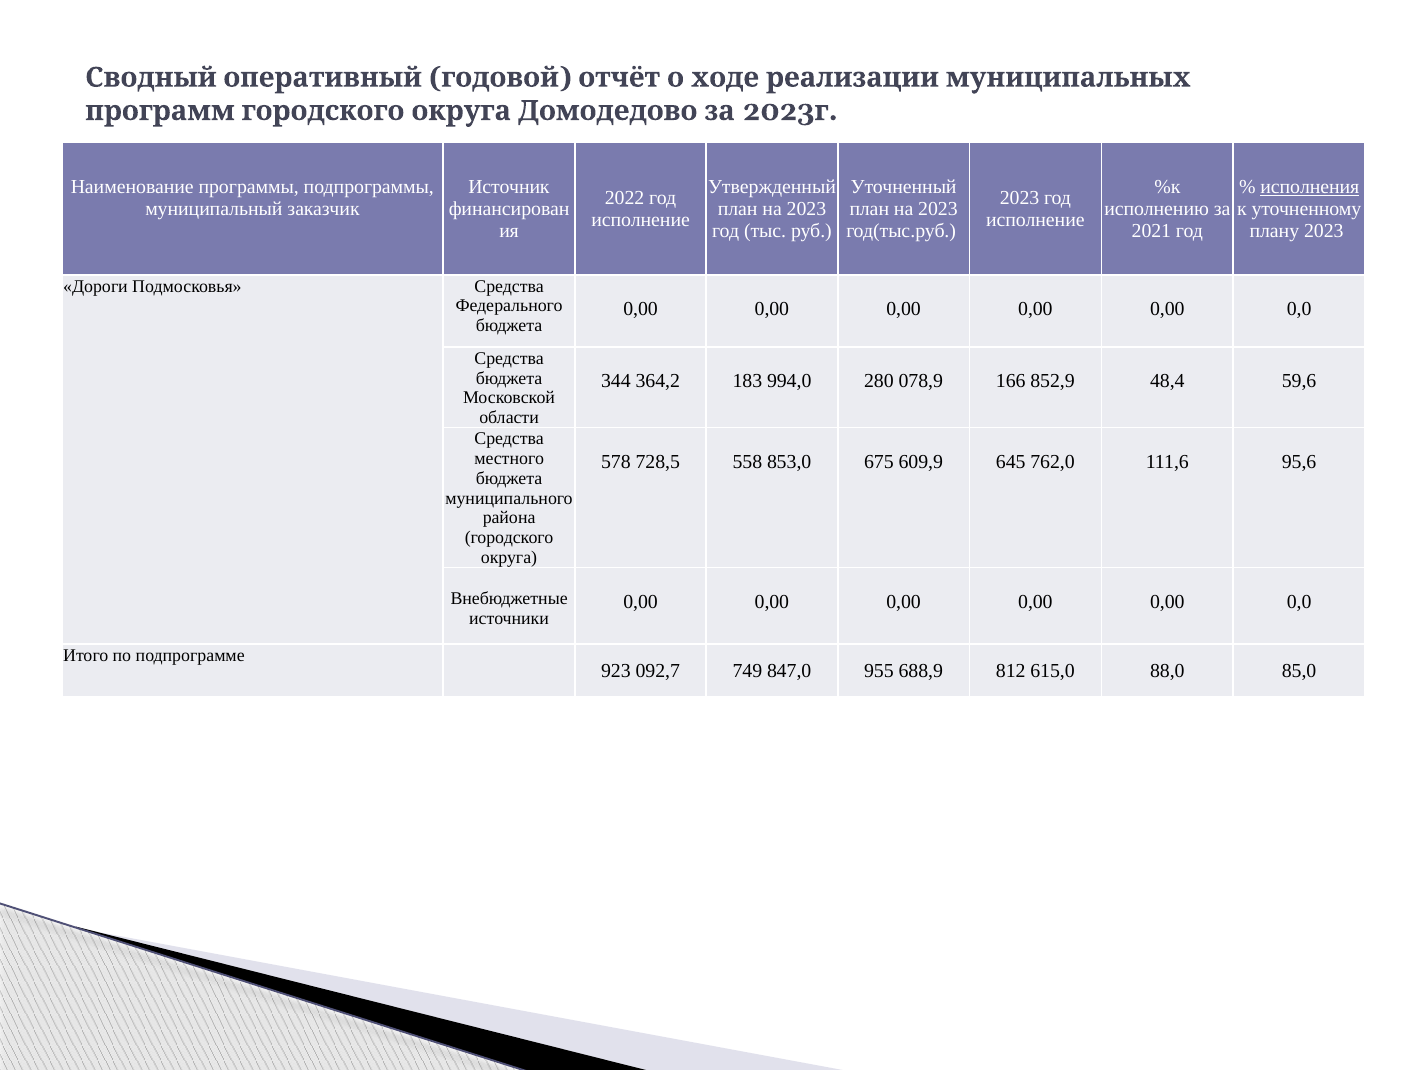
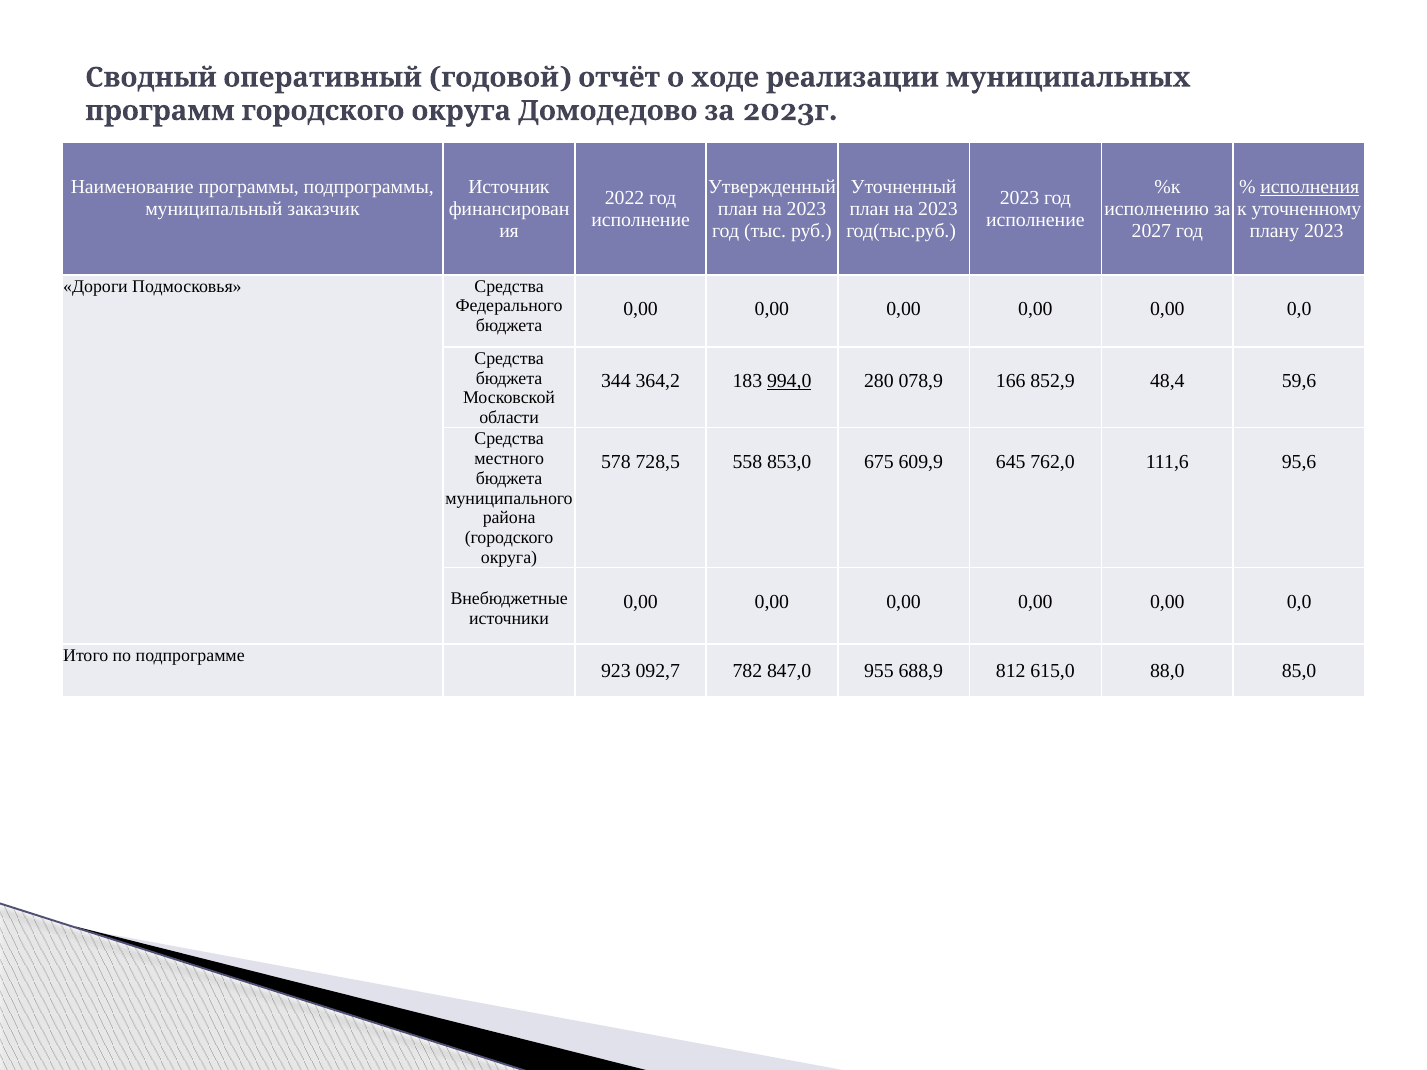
2021: 2021 -> 2027
994,0 underline: none -> present
749: 749 -> 782
